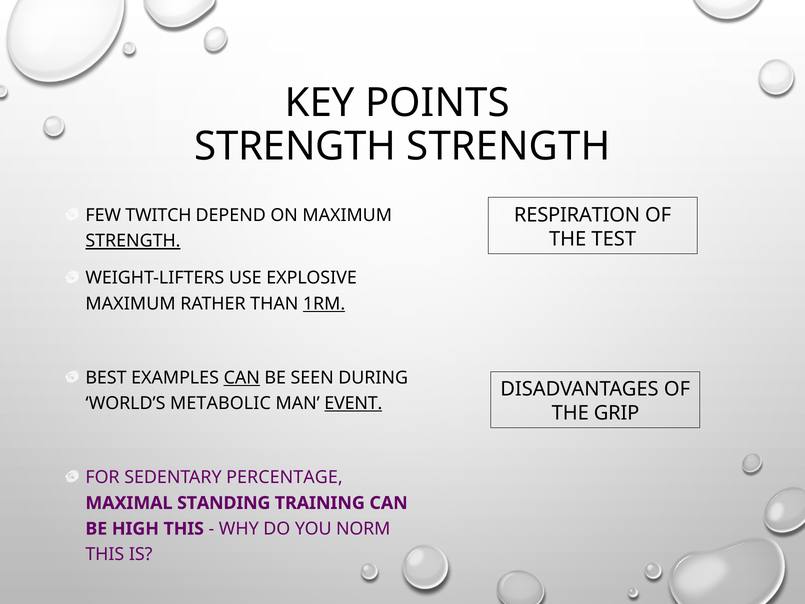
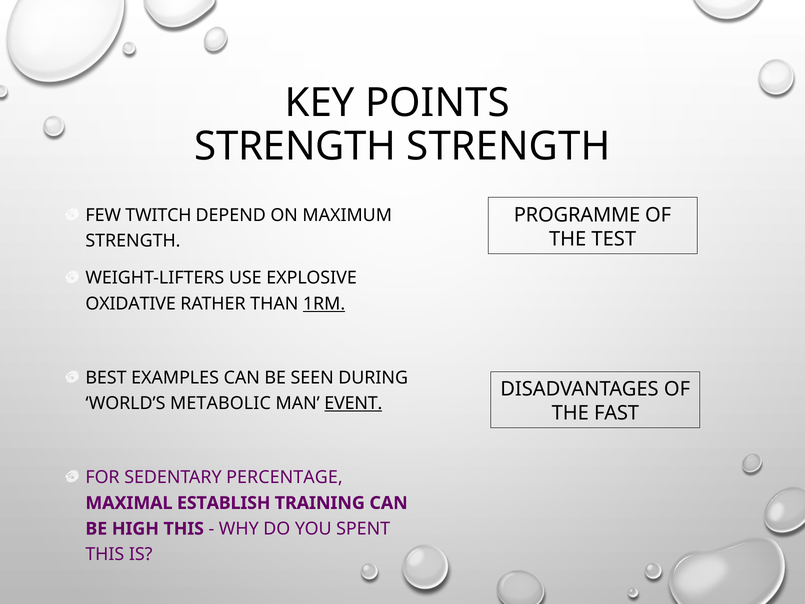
RESPIRATION: RESPIRATION -> PROGRAMME
STRENGTH at (133, 241) underline: present -> none
MAXIMUM at (131, 304): MAXIMUM -> OXIDATIVE
CAN at (242, 377) underline: present -> none
GRIP: GRIP -> FAST
STANDING: STANDING -> ESTABLISH
NORM: NORM -> SPENT
